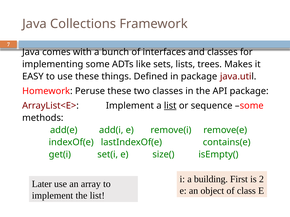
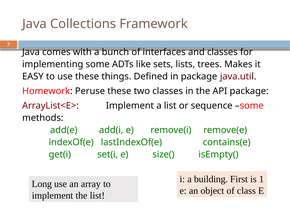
list at (170, 106) underline: present -> none
2: 2 -> 1
Later: Later -> Long
